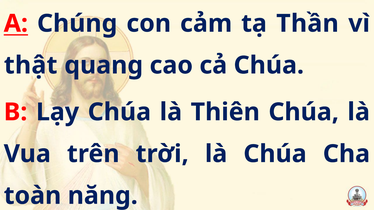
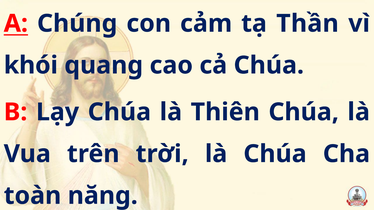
thật: thật -> khói
